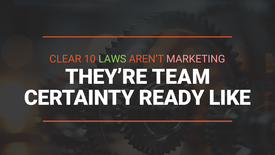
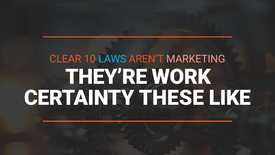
LAWS colour: light green -> light blue
TEAM: TEAM -> WORK
READY: READY -> THESE
